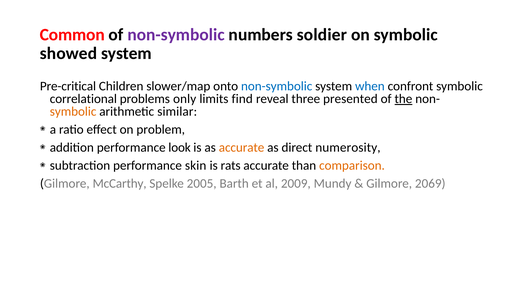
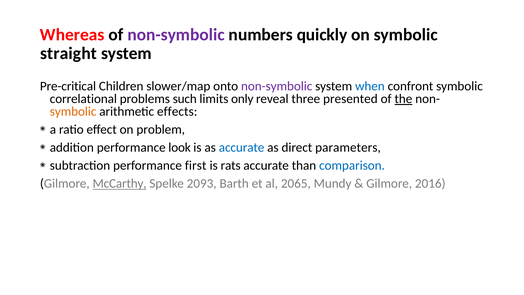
Common: Common -> Whereas
soldier: soldier -> quickly
showed: showed -> straight
non-symbolic at (277, 86) colour: blue -> purple
only: only -> such
find: find -> only
similar: similar -> effects
accurate at (242, 147) colour: orange -> blue
numerosity: numerosity -> parameters
skin: skin -> first
comparison colour: orange -> blue
McCarthy underline: none -> present
2005: 2005 -> 2093
2009: 2009 -> 2065
2069: 2069 -> 2016
